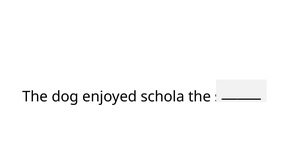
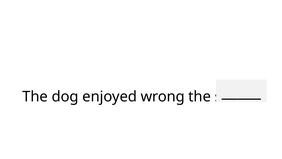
schola: schola -> wrong
